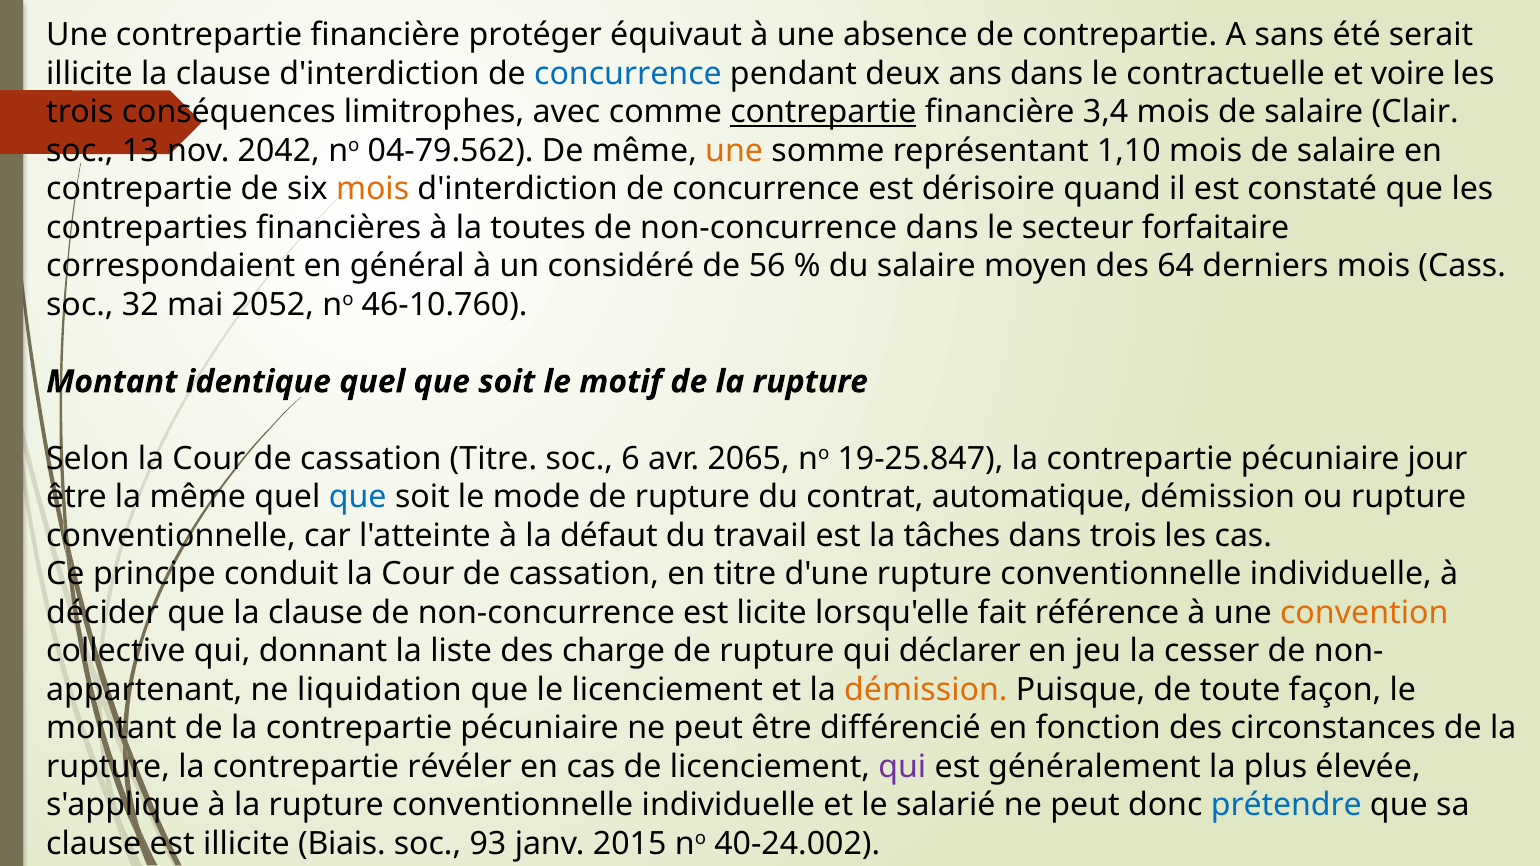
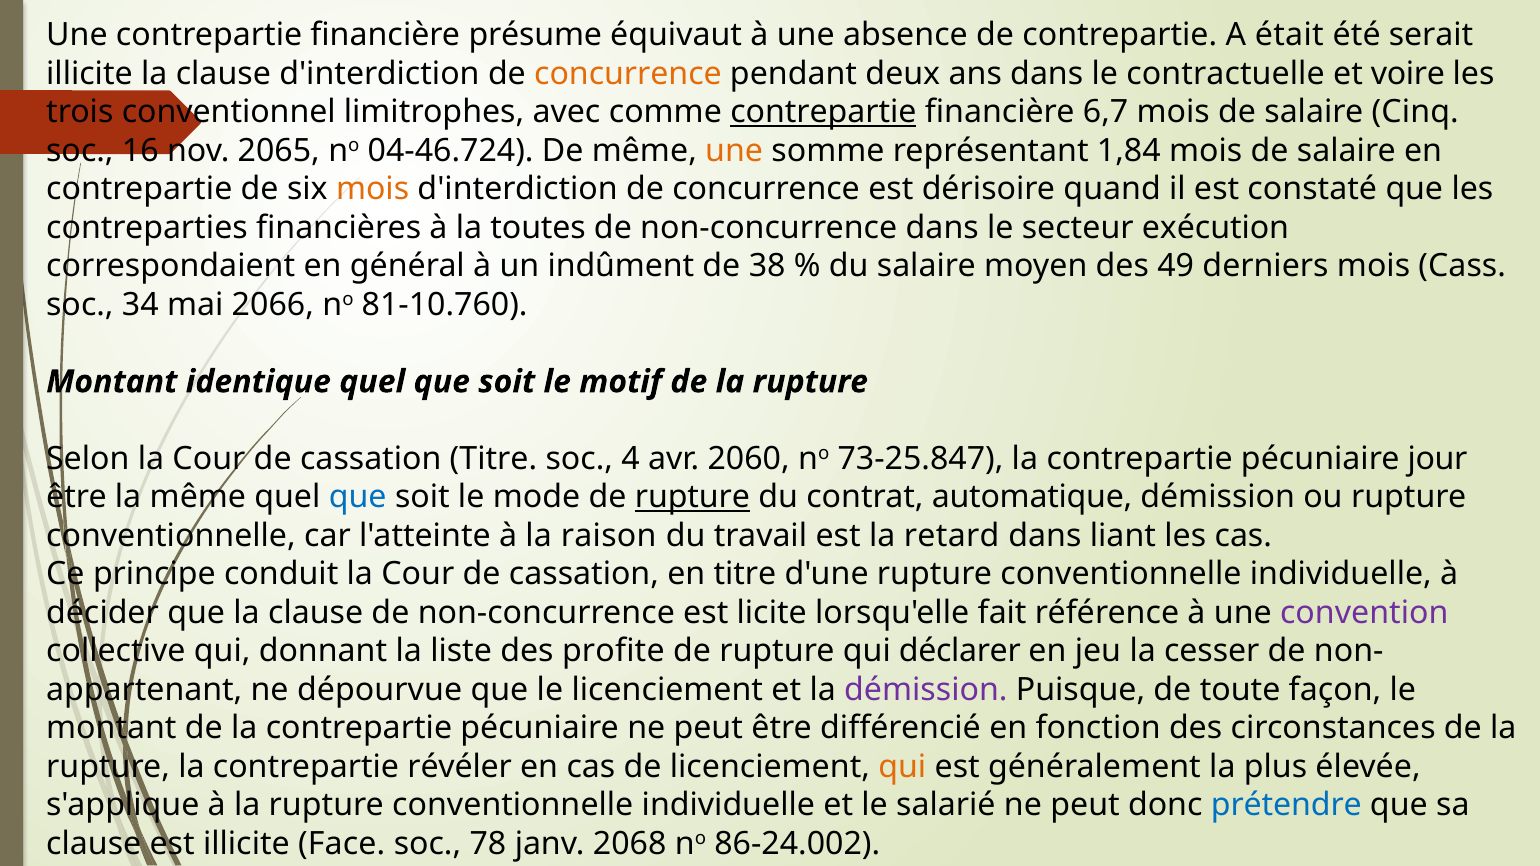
protéger: protéger -> présume
sans: sans -> était
concurrence at (628, 74) colour: blue -> orange
conséquences: conséquences -> conventionnel
3,4: 3,4 -> 6,7
Clair: Clair -> Cinq
13: 13 -> 16
2042: 2042 -> 2065
04-79.562: 04-79.562 -> 04-46.724
1,10: 1,10 -> 1,84
forfaitaire: forfaitaire -> exécution
considéré: considéré -> indûment
56: 56 -> 38
64: 64 -> 49
32: 32 -> 34
2052: 2052 -> 2066
46-10.760: 46-10.760 -> 81-10.760
6: 6 -> 4
2065: 2065 -> 2060
19-25.847: 19-25.847 -> 73-25.847
rupture at (692, 497) underline: none -> present
défaut: défaut -> raison
tâches: tâches -> retard
dans trois: trois -> liant
convention colour: orange -> purple
charge: charge -> profite
liquidation: liquidation -> dépourvue
démission at (926, 690) colour: orange -> purple
qui at (902, 767) colour: purple -> orange
Biais: Biais -> Face
93: 93 -> 78
2015: 2015 -> 2068
40-24.002: 40-24.002 -> 86-24.002
